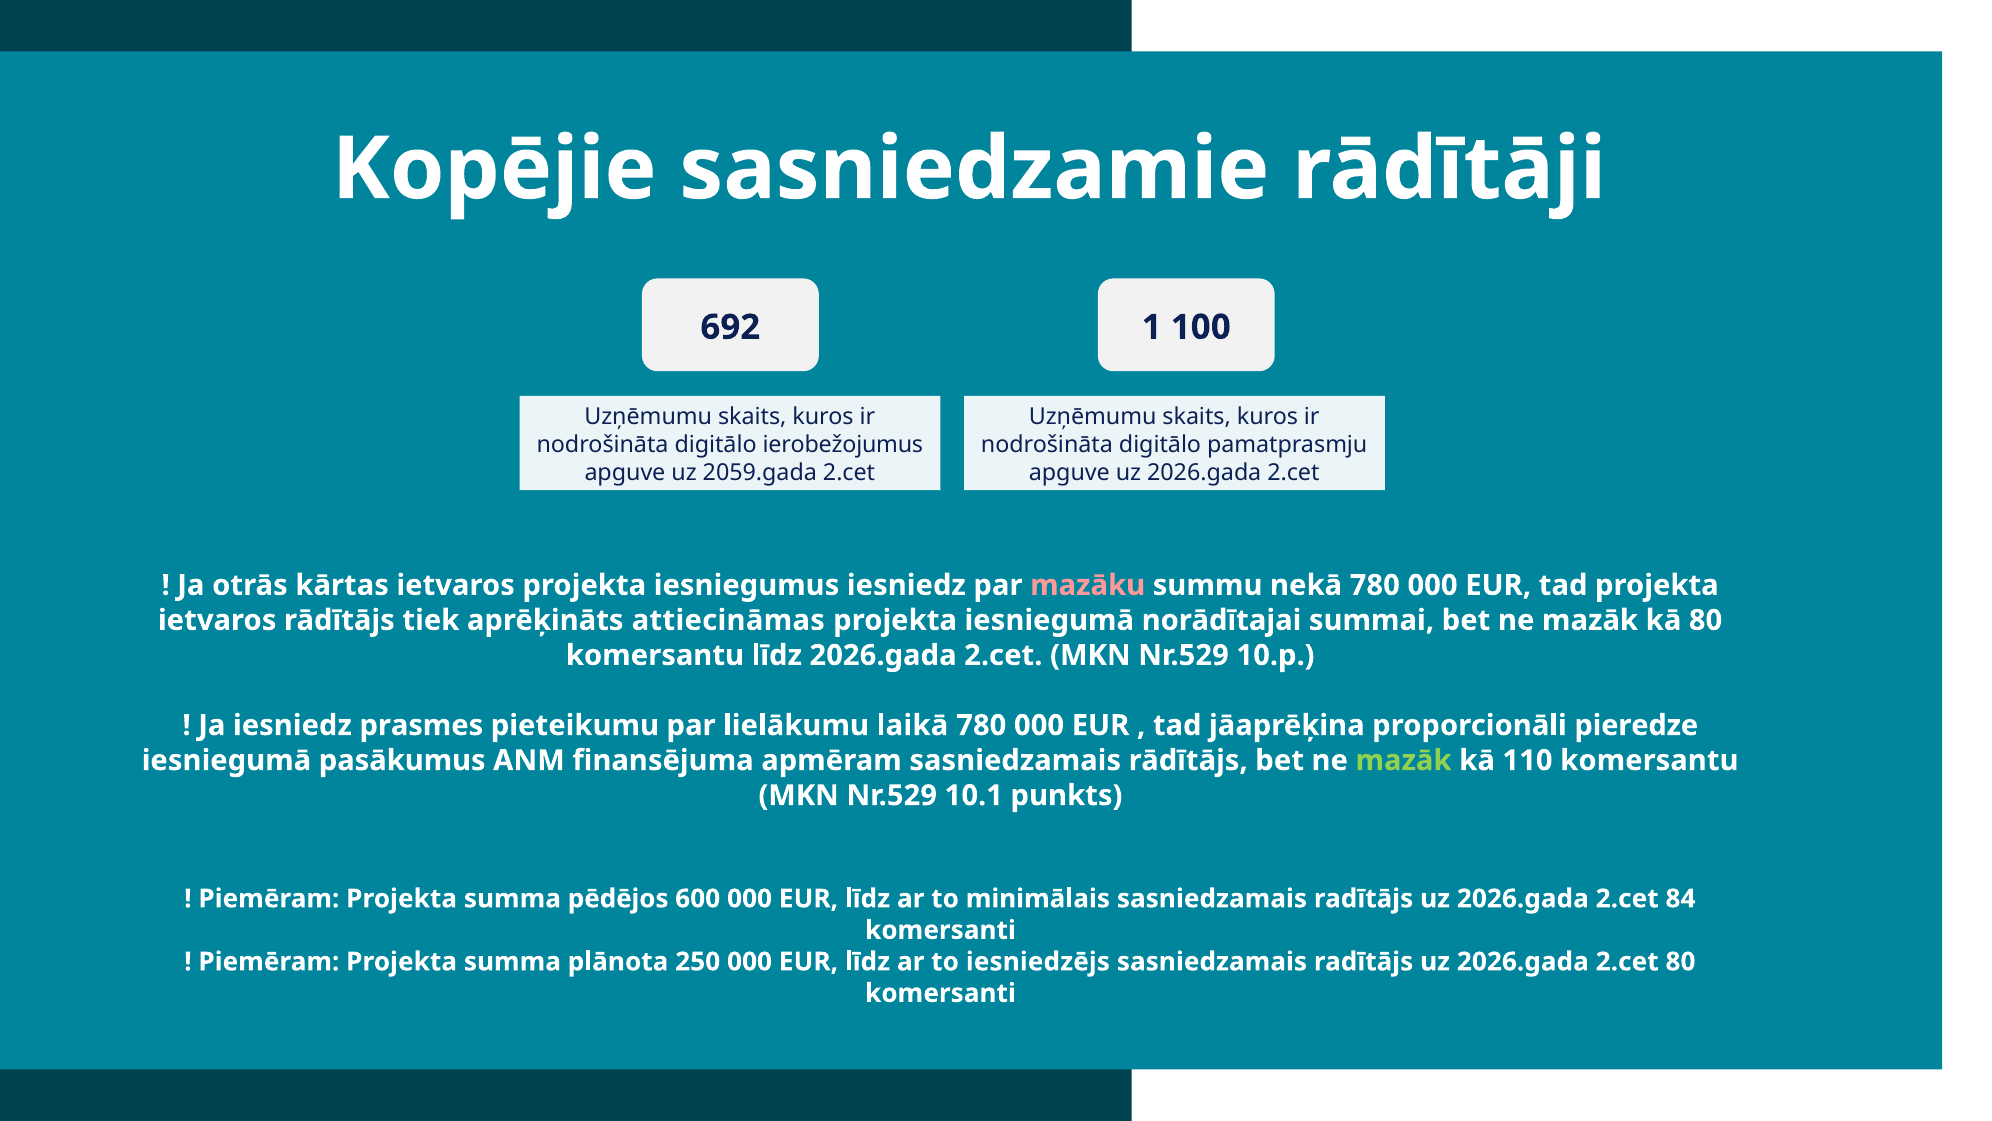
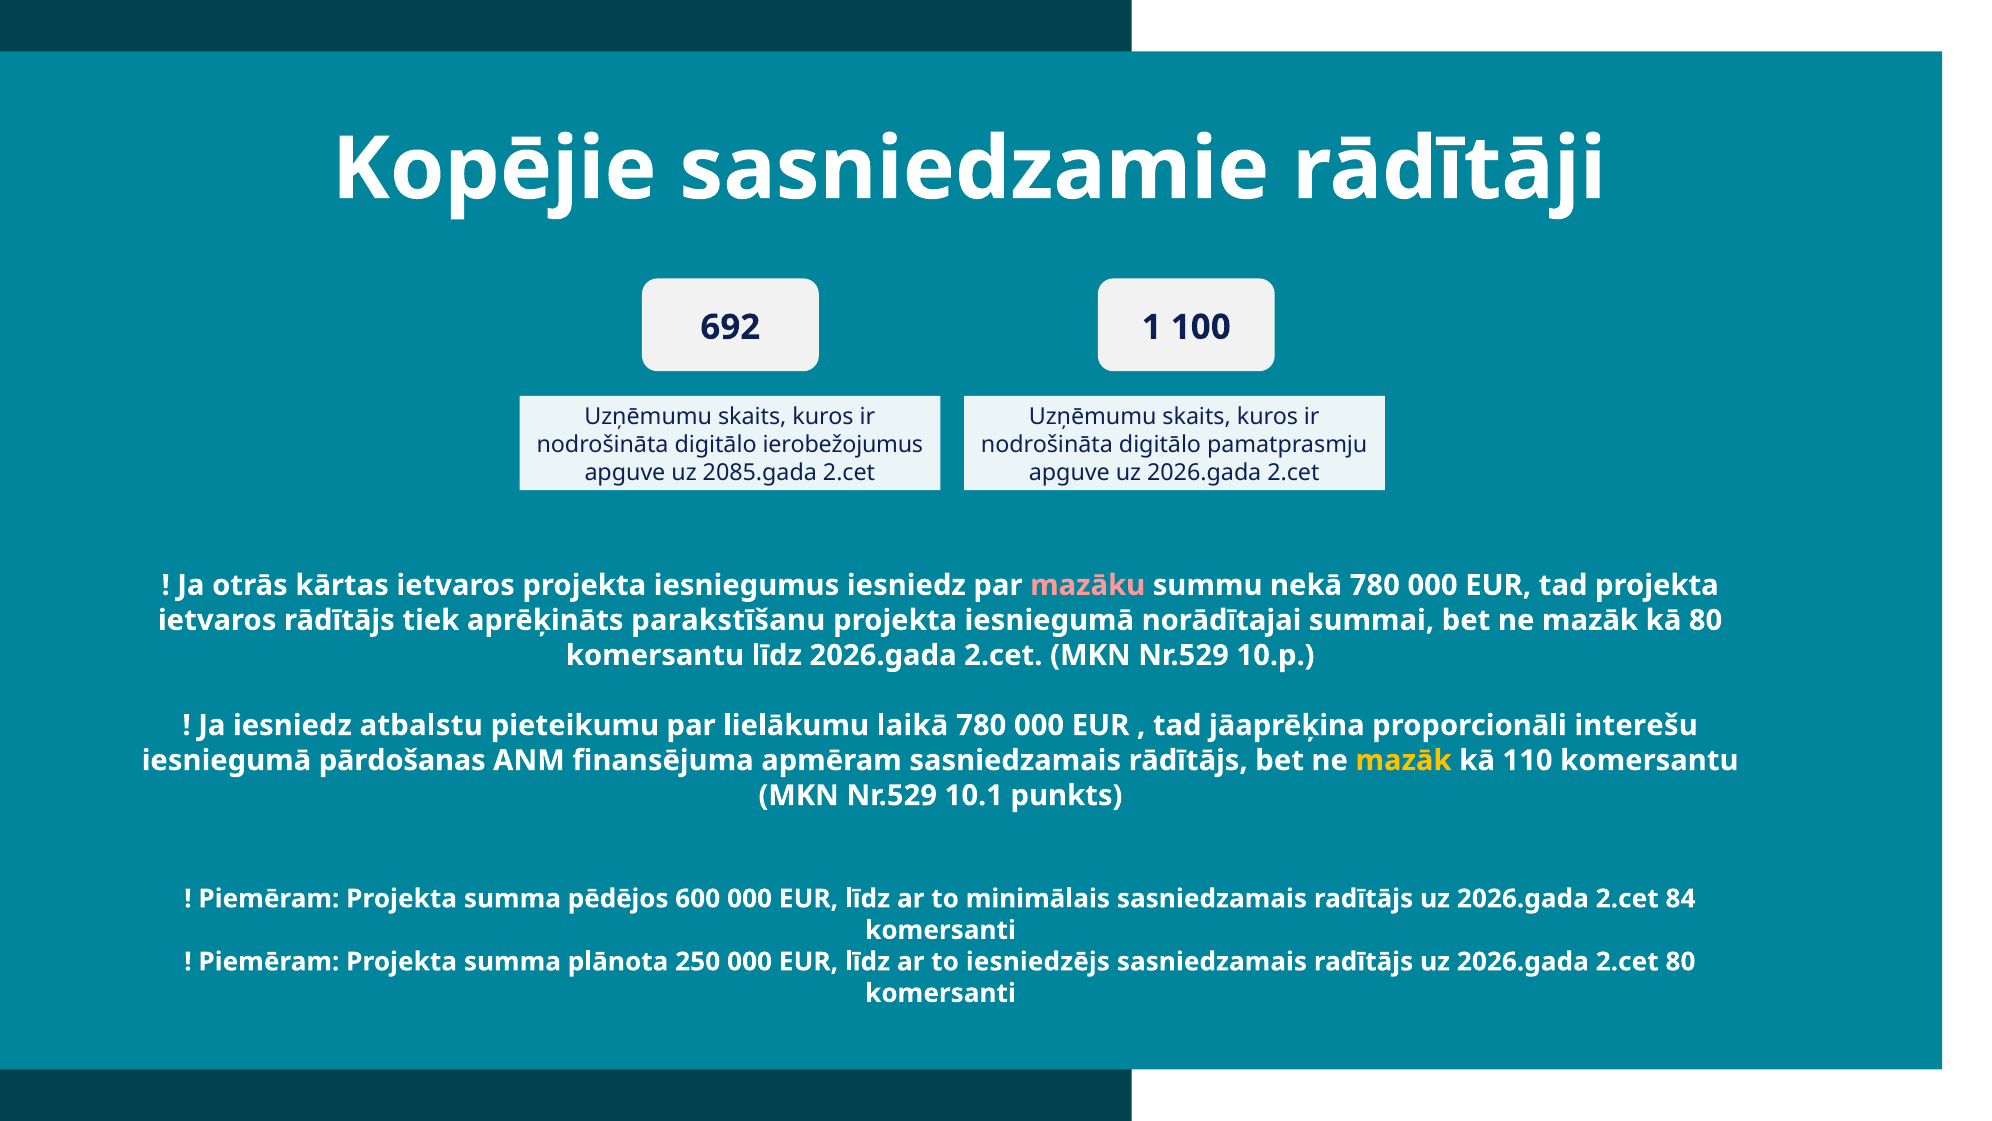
2059.gada: 2059.gada -> 2085.gada
attiecināmas: attiecināmas -> parakstīšanu
prasmes: prasmes -> atbalstu
pieredze: pieredze -> interešu
pasākumus: pasākumus -> pārdošanas
mazāk at (1404, 760) colour: light green -> yellow
